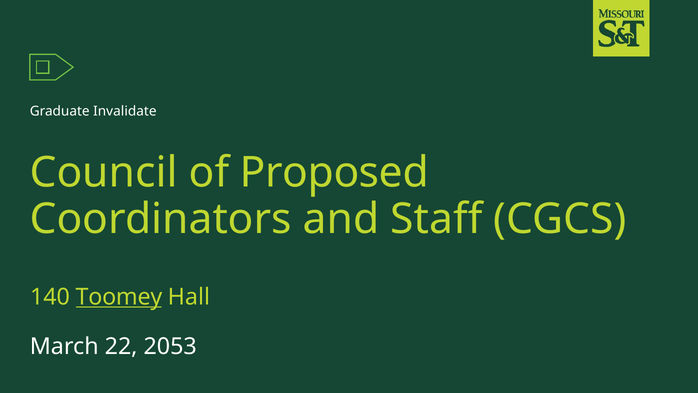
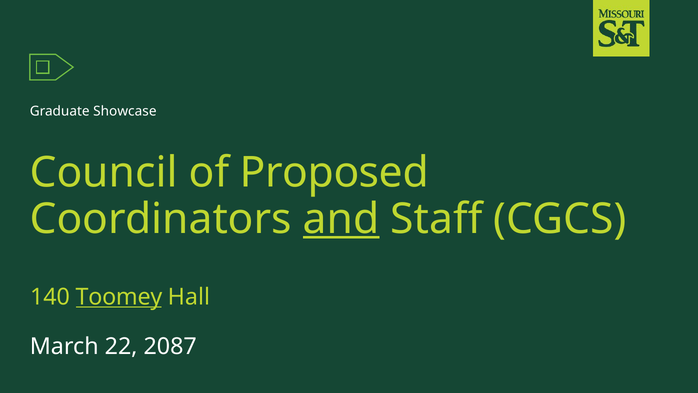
Invalidate: Invalidate -> Showcase
and underline: none -> present
2053: 2053 -> 2087
